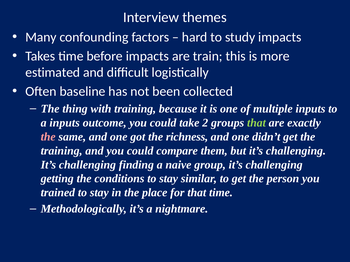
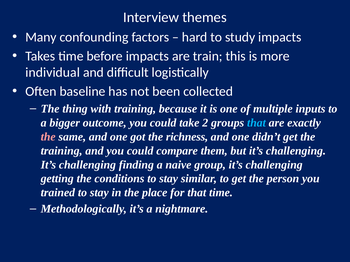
estimated: estimated -> individual
a inputs: inputs -> bigger
that at (256, 123) colour: light green -> light blue
